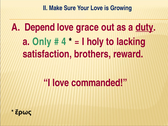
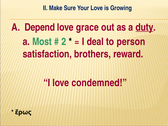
Only: Only -> Most
4: 4 -> 2
holy: holy -> deal
lacking: lacking -> person
commanded: commanded -> condemned
